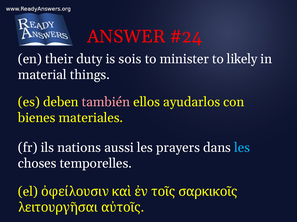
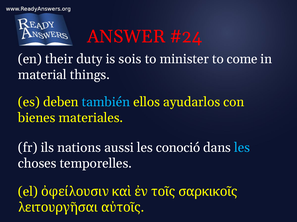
likely: likely -> come
también colour: pink -> light blue
prayers: prayers -> conoció
